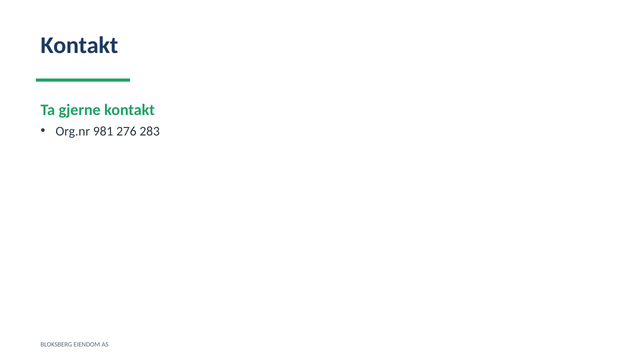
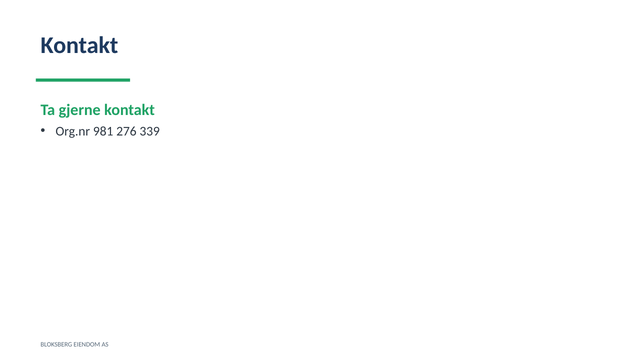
283: 283 -> 339
